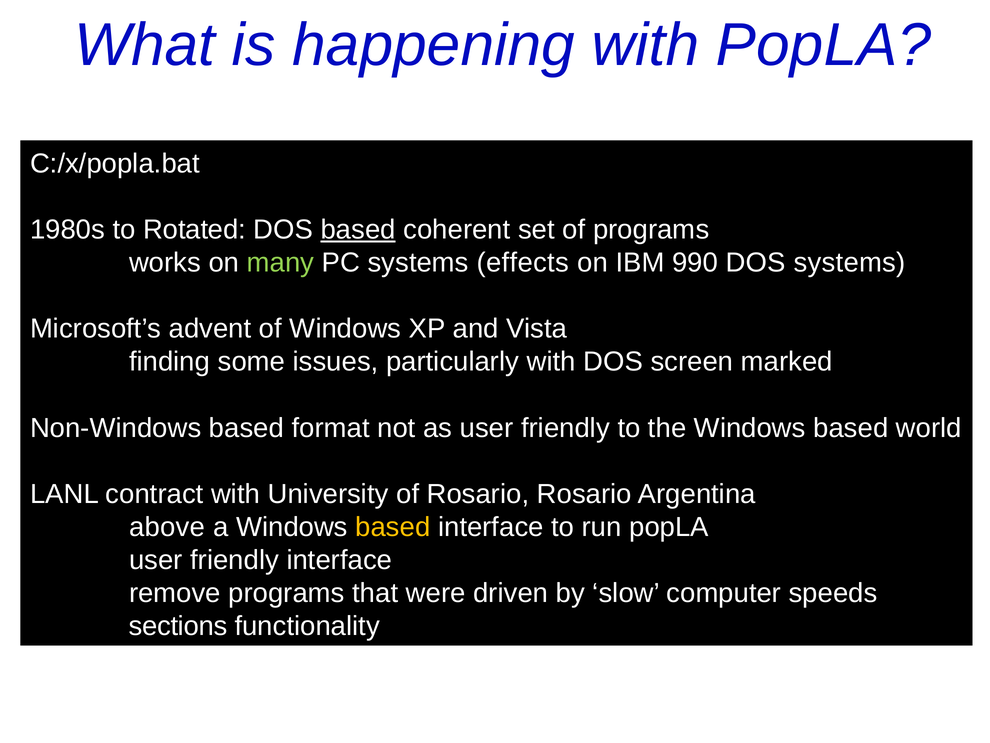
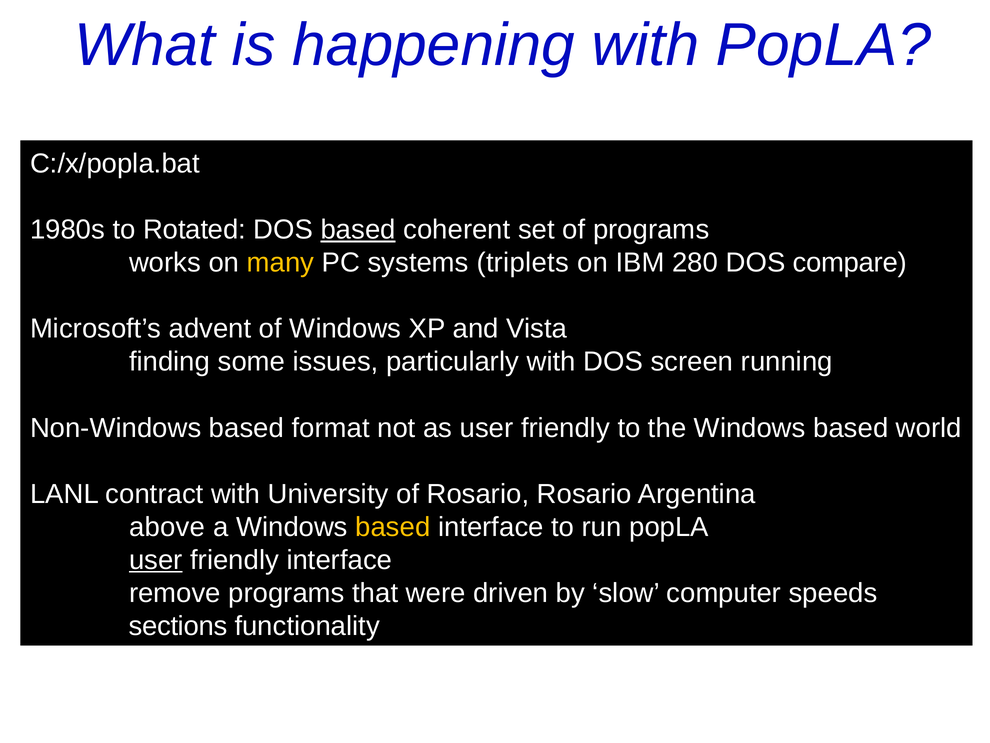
many colour: light green -> yellow
effects: effects -> triplets
990: 990 -> 280
DOS systems: systems -> compare
marked: marked -> running
user at (156, 560) underline: none -> present
